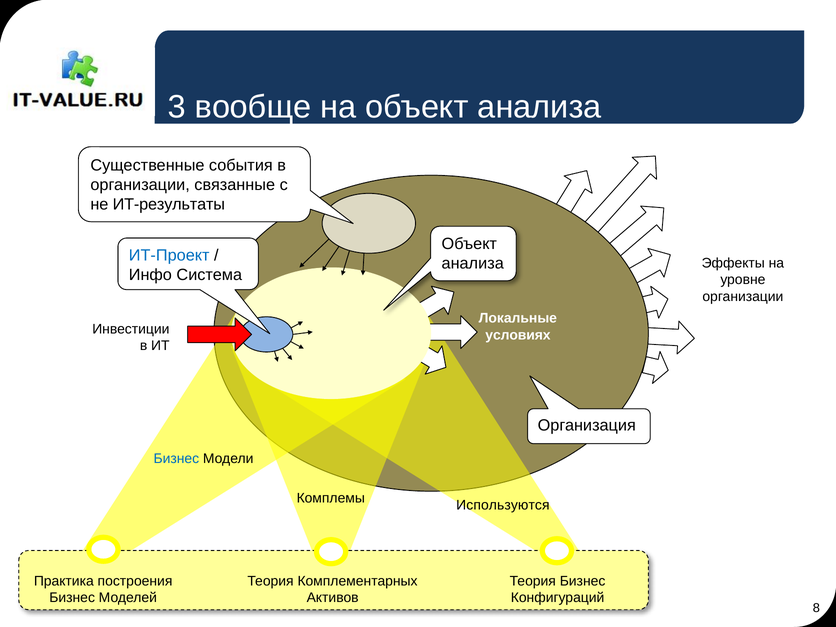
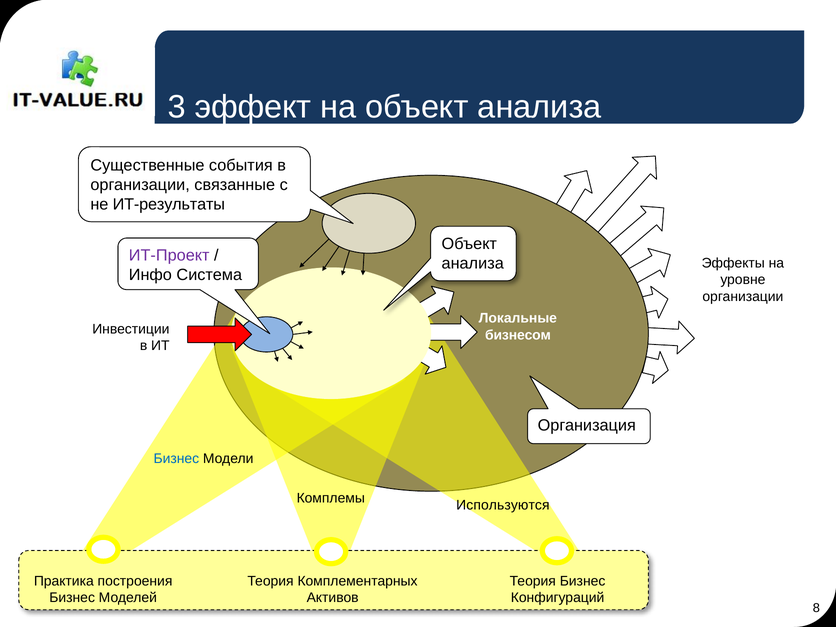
вообще: вообще -> эффект
ИТ-Проект colour: blue -> purple
условиях: условиях -> бизнесом
